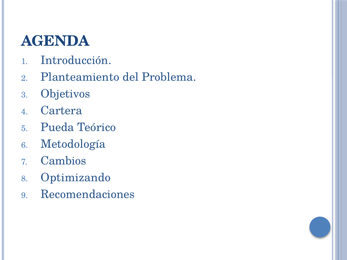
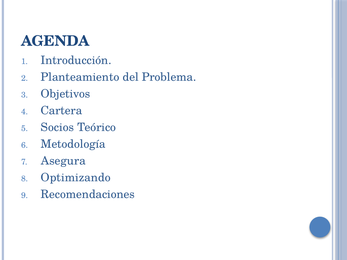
Pueda: Pueda -> Socios
Cambios: Cambios -> Asegura
